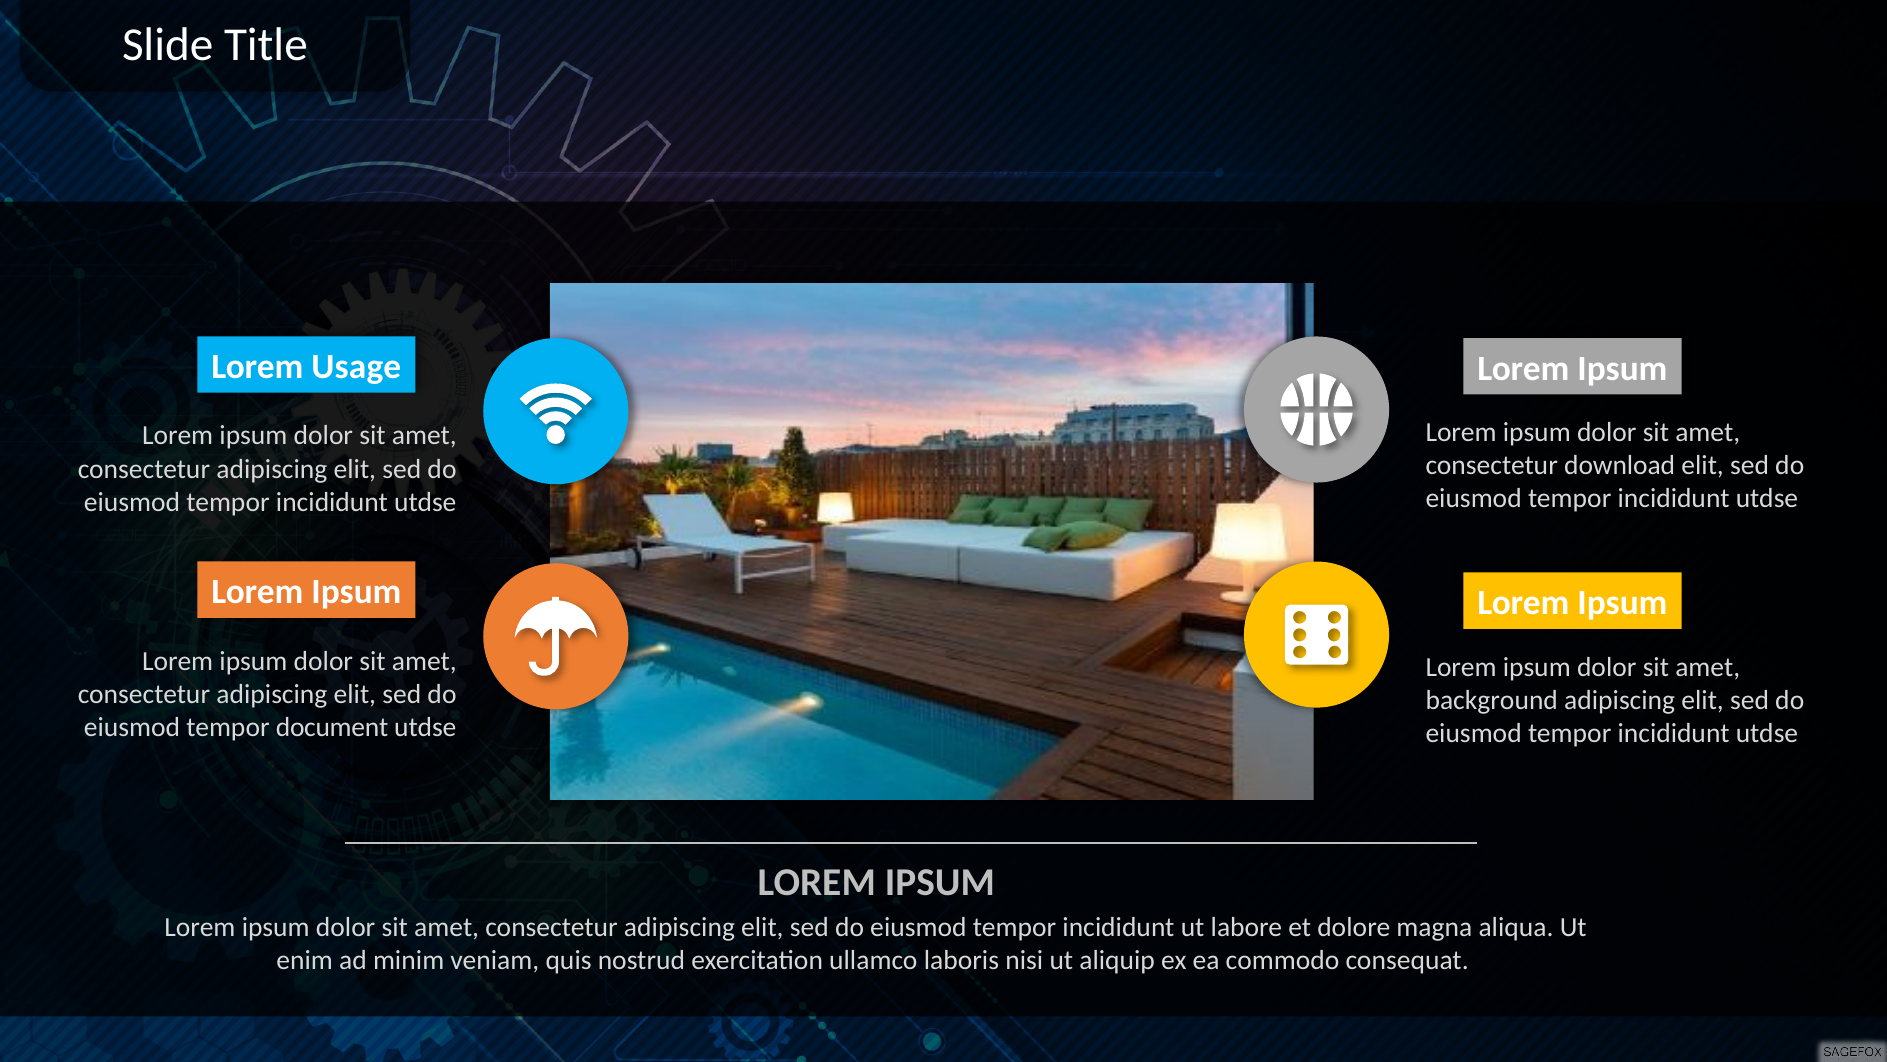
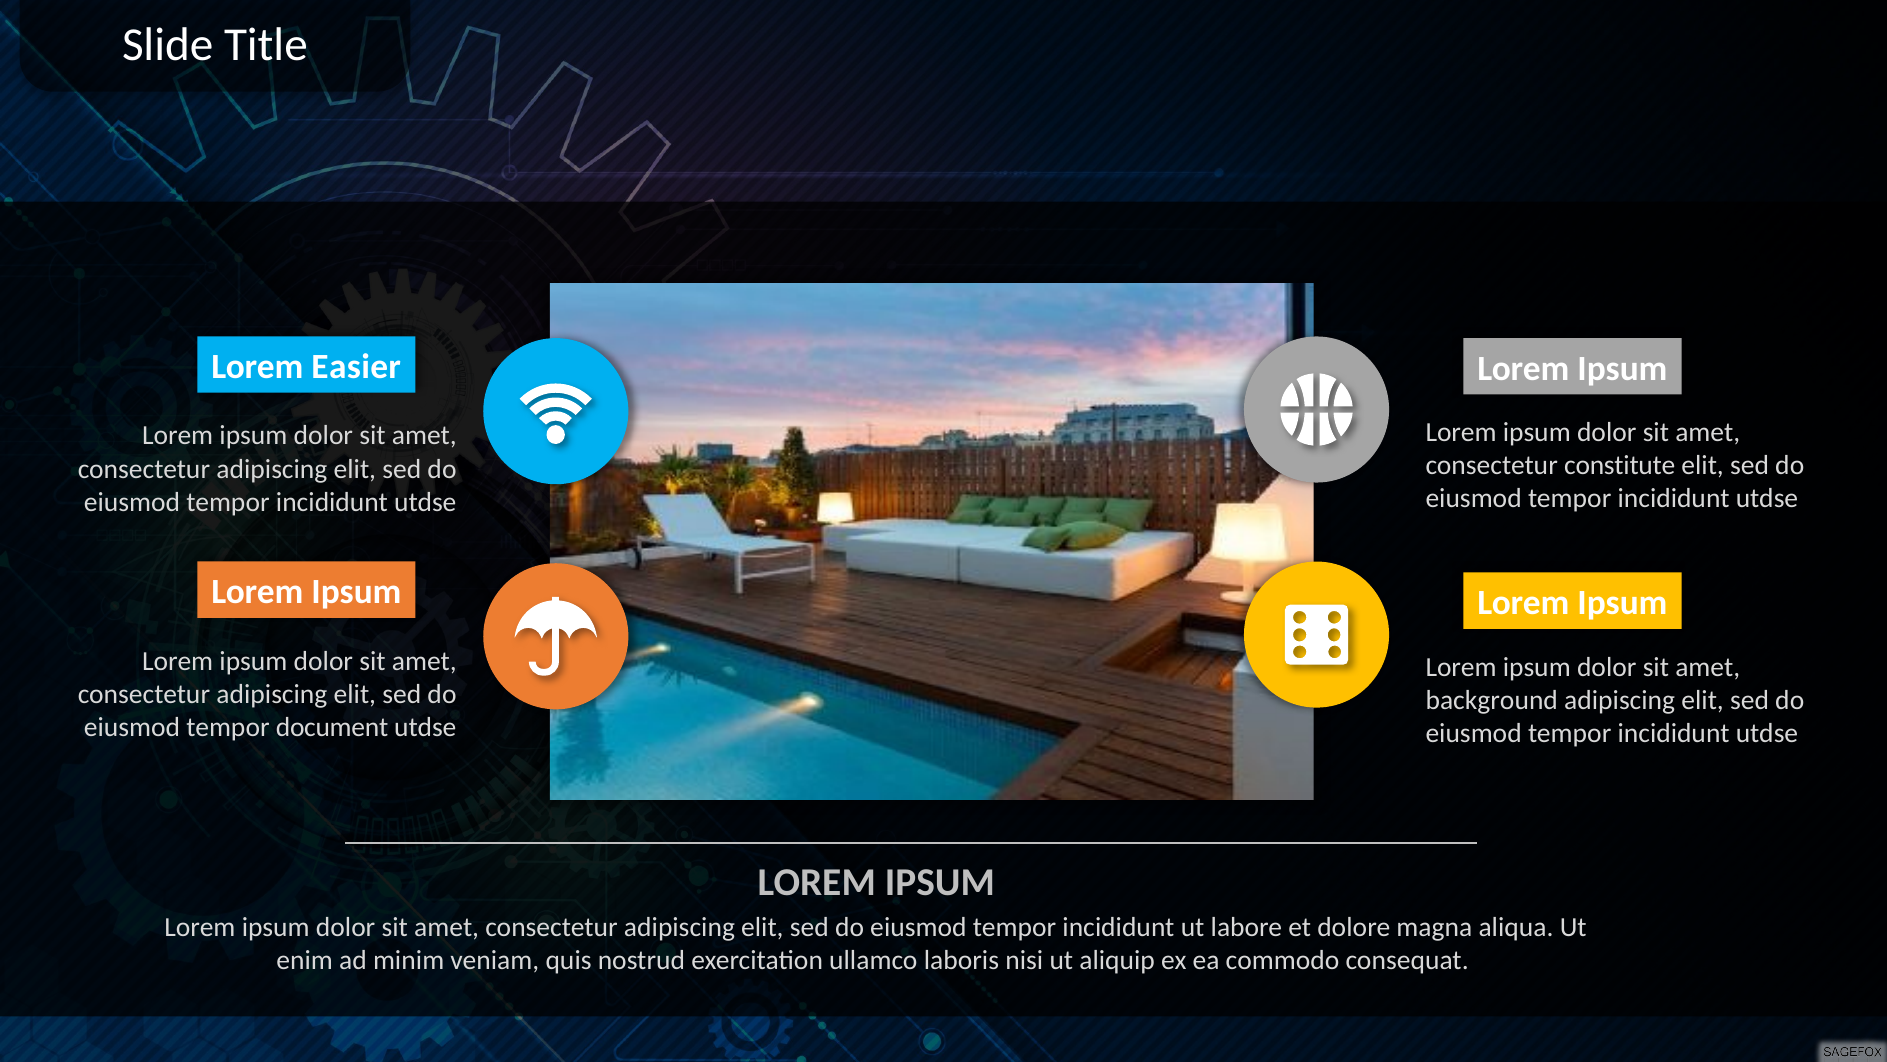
Usage: Usage -> Easier
download: download -> constitute
